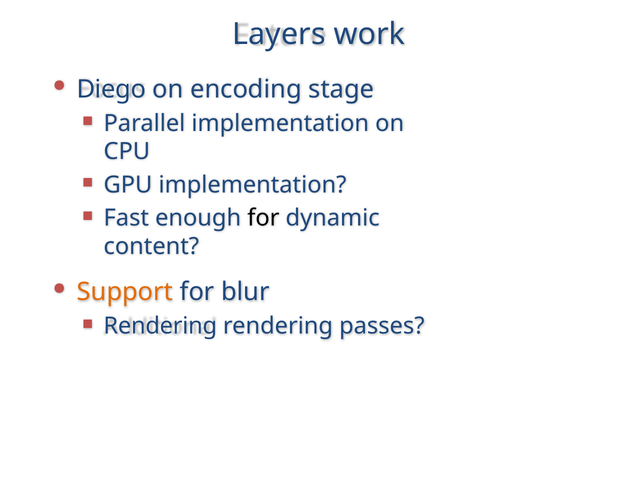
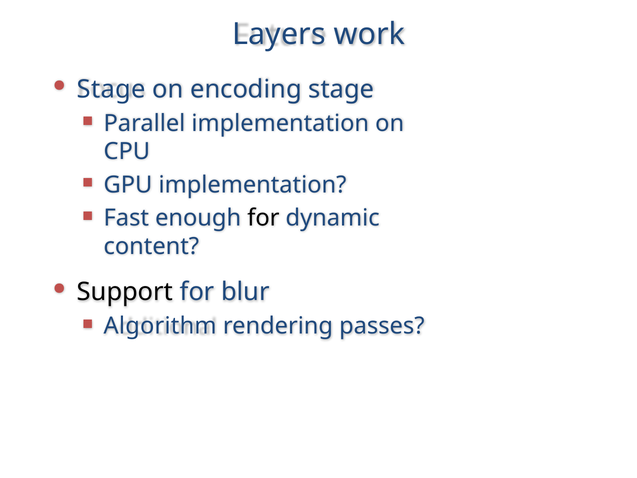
Diego at (111, 89): Diego -> Stage
Support colour: orange -> black
Rendering at (160, 326): Rendering -> Algorithm
